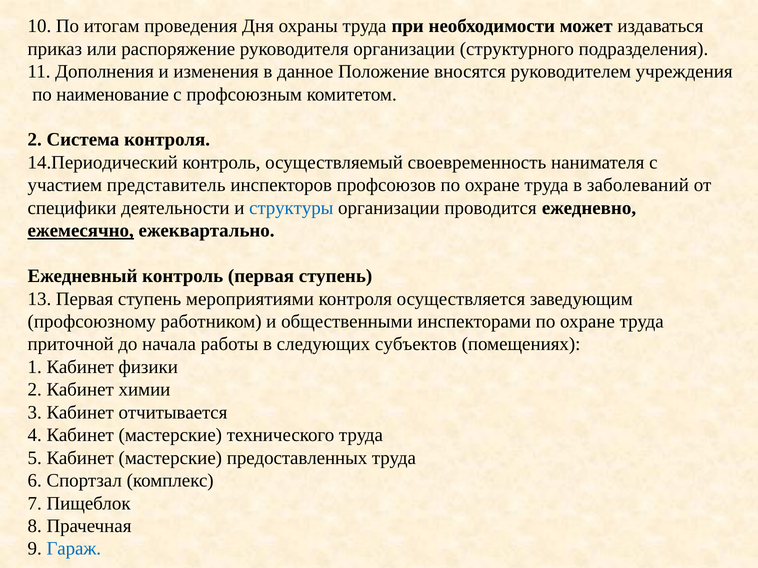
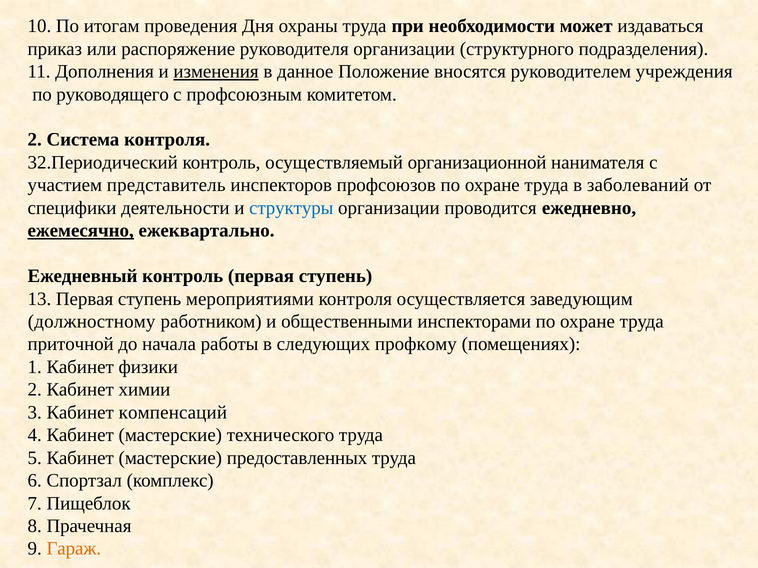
изменения underline: none -> present
наименование: наименование -> руководящего
14.Периодический: 14.Периодический -> 32.Периодический
своевременность: своевременность -> организационной
профсоюзному: профсоюзному -> должностному
субъектов: субъектов -> профкому
отчитывается: отчитывается -> компенсаций
Гараж colour: blue -> orange
